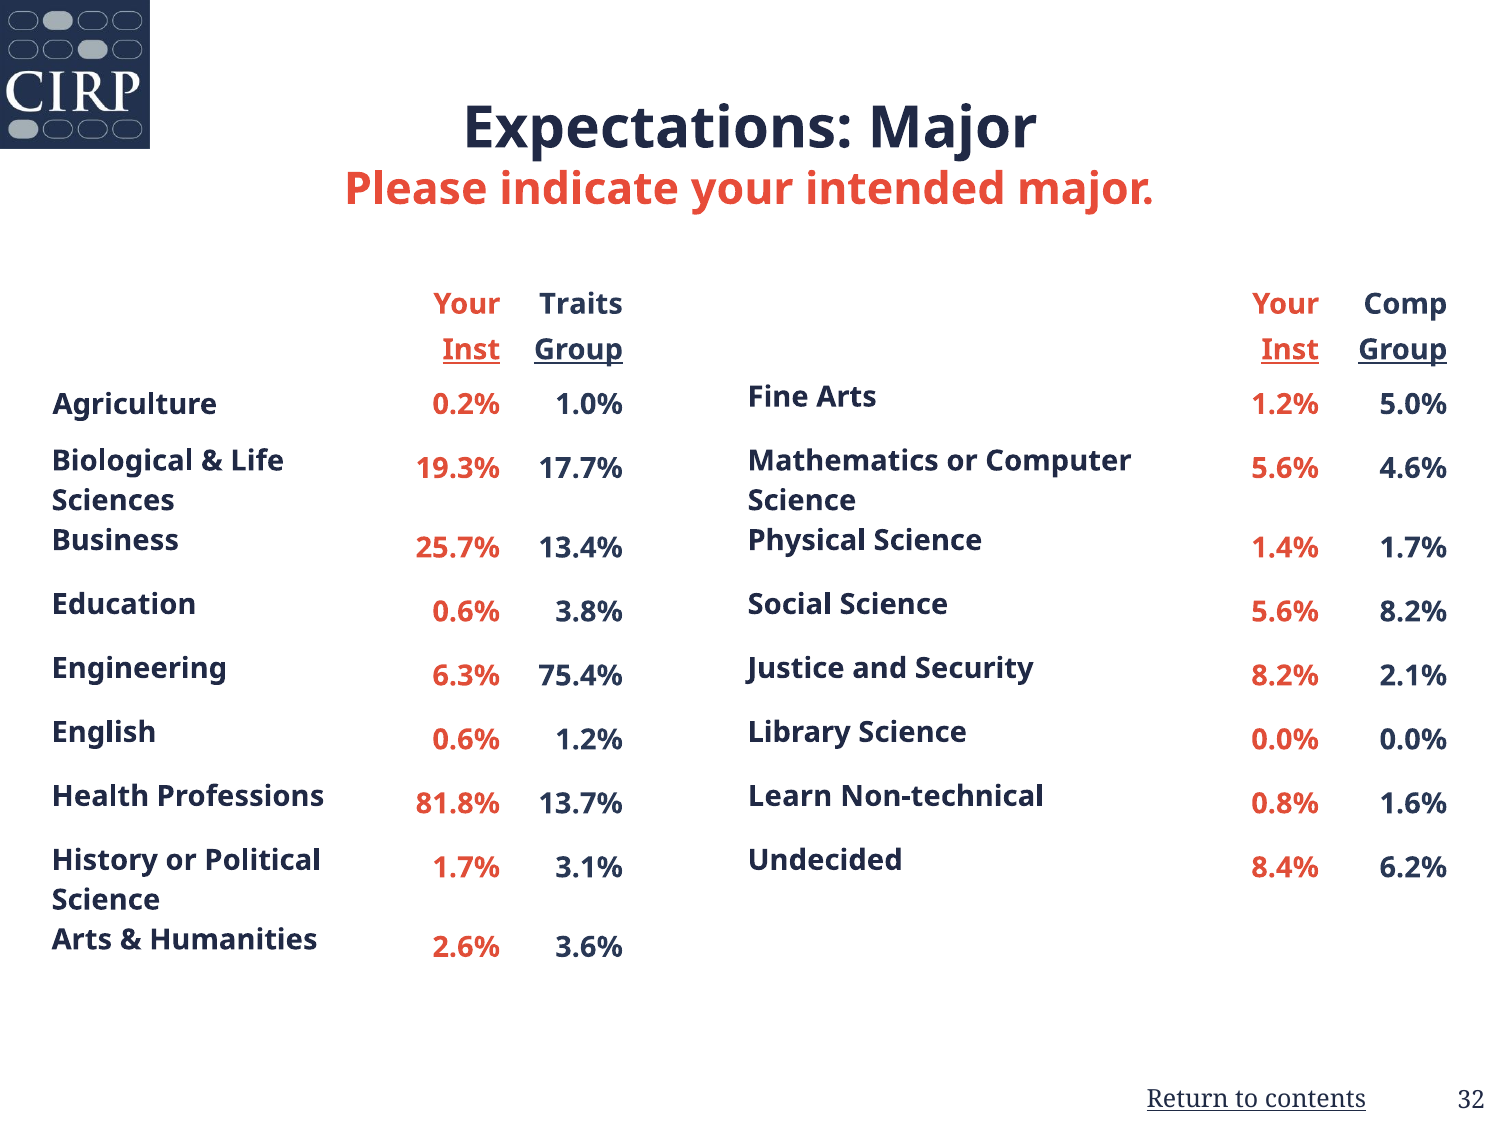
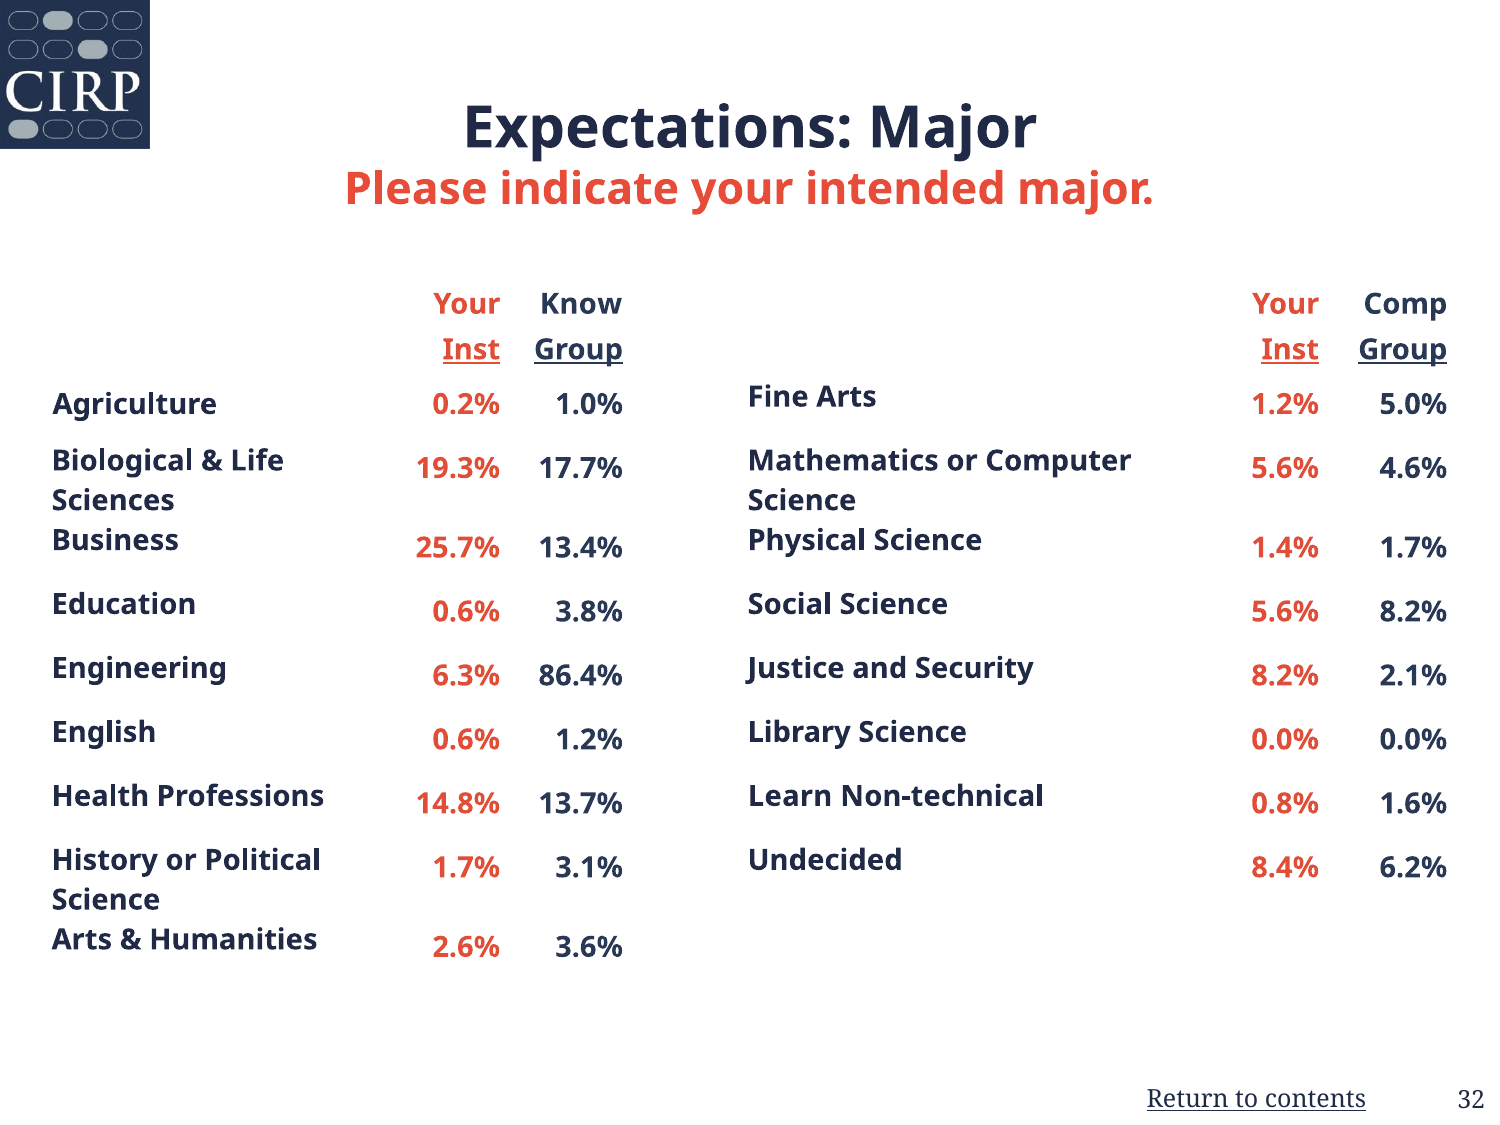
Traits: Traits -> Know
75.4%: 75.4% -> 86.4%
81.8%: 81.8% -> 14.8%
